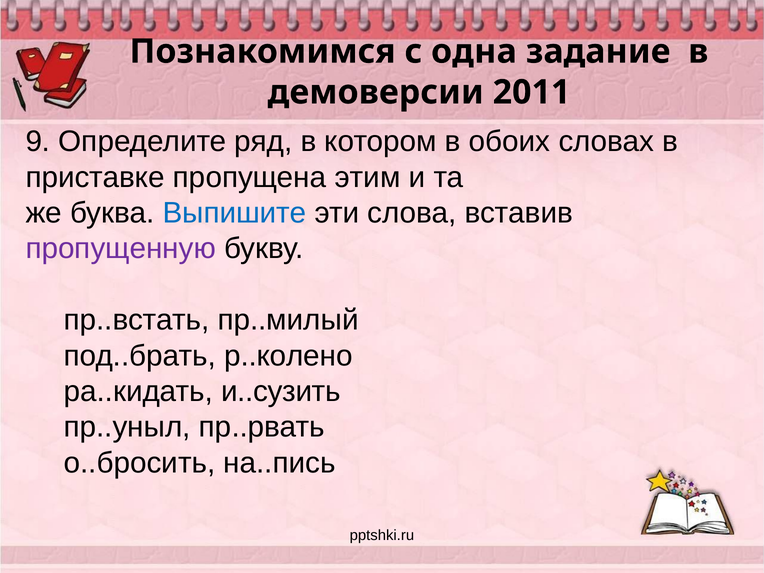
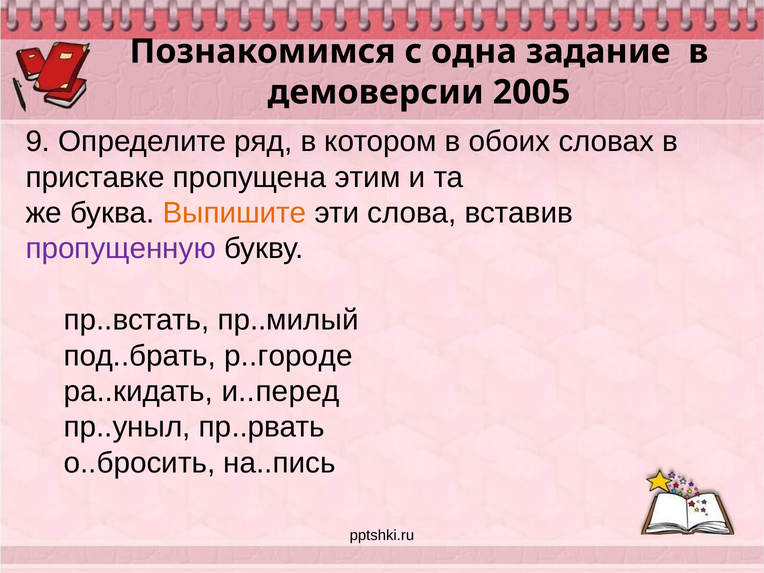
2011: 2011 -> 2005
Выпишите colour: blue -> orange
р..колено: р..колено -> р..городе
и..сузить: и..сузить -> и..перед
